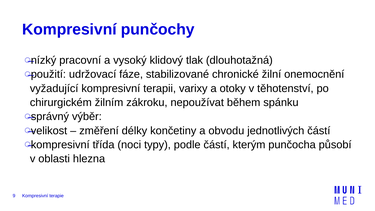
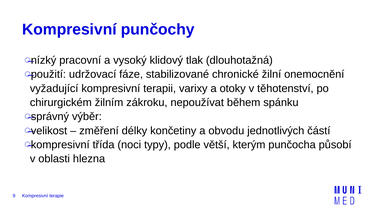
podle částí: částí -> větší
